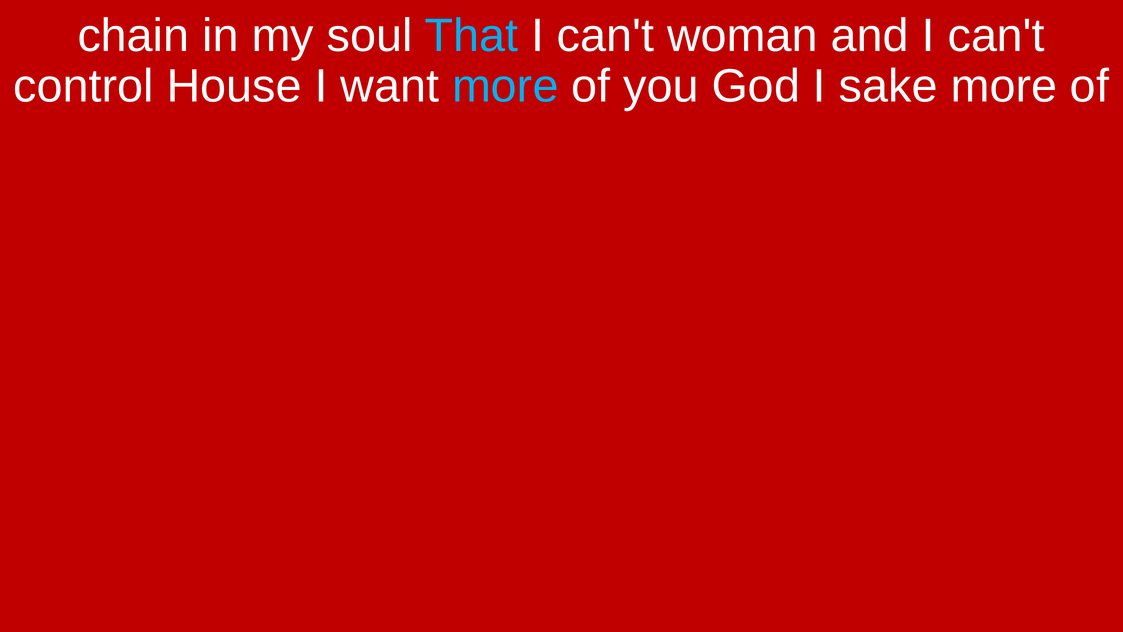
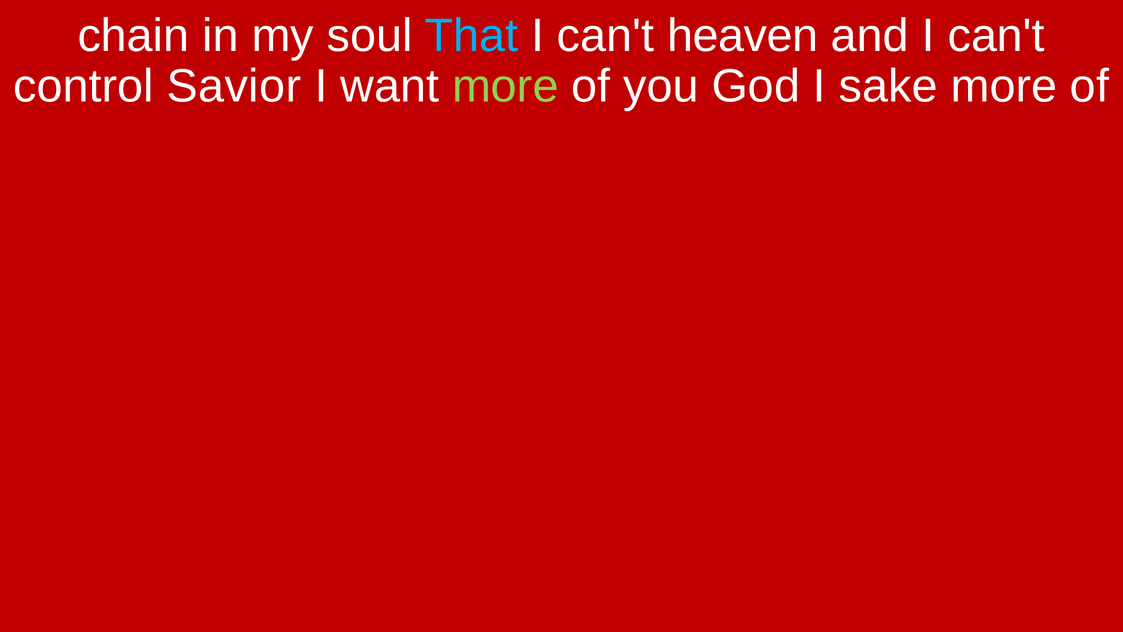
woman: woman -> heaven
House: House -> Savior
more at (505, 86) colour: light blue -> light green
